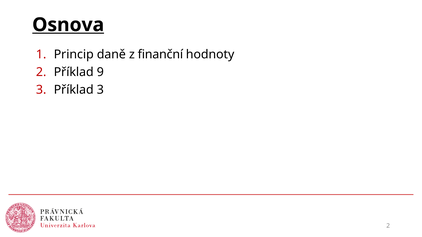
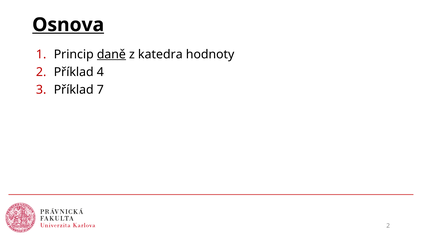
daně underline: none -> present
finanční: finanční -> katedra
9: 9 -> 4
Příklad 3: 3 -> 7
